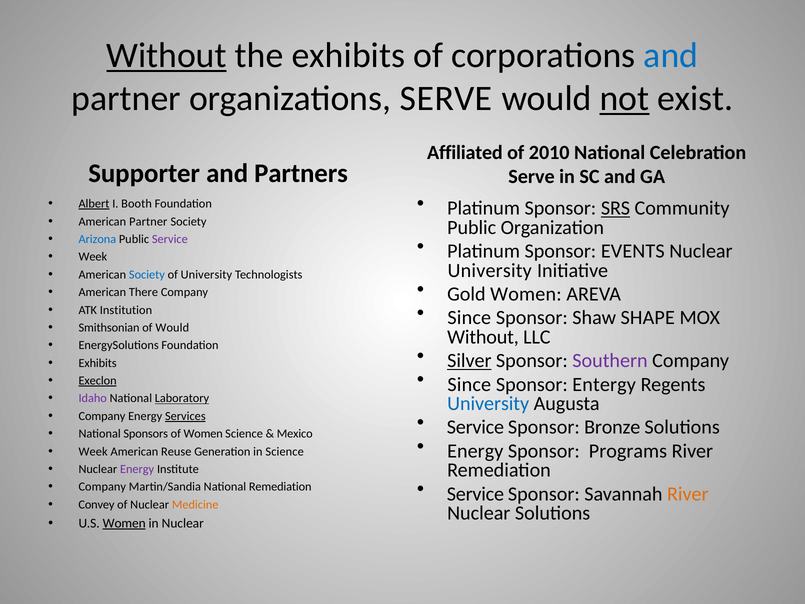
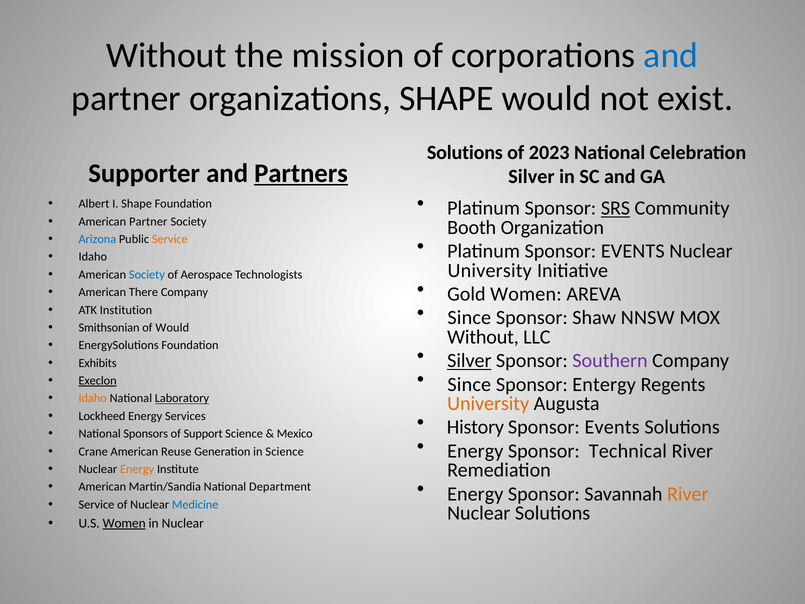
Without at (167, 56) underline: present -> none
the exhibits: exhibits -> mission
organizations SERVE: SERVE -> SHAPE
not underline: present -> none
Affiliated at (465, 153): Affiliated -> Solutions
2010: 2010 -> 2023
Partners underline: none -> present
Serve at (531, 177): Serve -> Silver
Albert underline: present -> none
I Booth: Booth -> Shape
Public at (472, 228): Public -> Booth
Service at (170, 239) colour: purple -> orange
Week at (93, 257): Week -> Idaho
of University: University -> Aerospace
SHAPE: SHAPE -> NNSW
Idaho at (93, 398) colour: purple -> orange
University at (488, 404) colour: blue -> orange
Company at (102, 416): Company -> Lockheed
Services underline: present -> none
Service at (475, 427): Service -> History
Bronze at (612, 427): Bronze -> Events
of Women: Women -> Support
Programs: Programs -> Technical
Week at (93, 451): Week -> Crane
Energy at (137, 469) colour: purple -> orange
Service at (475, 494): Service -> Energy
Company at (102, 487): Company -> American
National Remediation: Remediation -> Department
Convey at (96, 504): Convey -> Service
Medicine colour: orange -> blue
